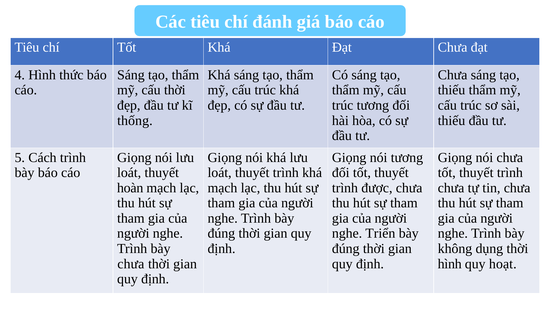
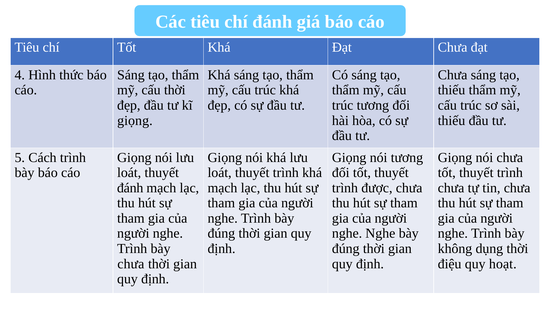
thống at (135, 121): thống -> giọng
hoàn at (130, 188): hoàn -> đánh
nghe Triển: Triển -> Nghe
hình at (450, 264): hình -> điệu
